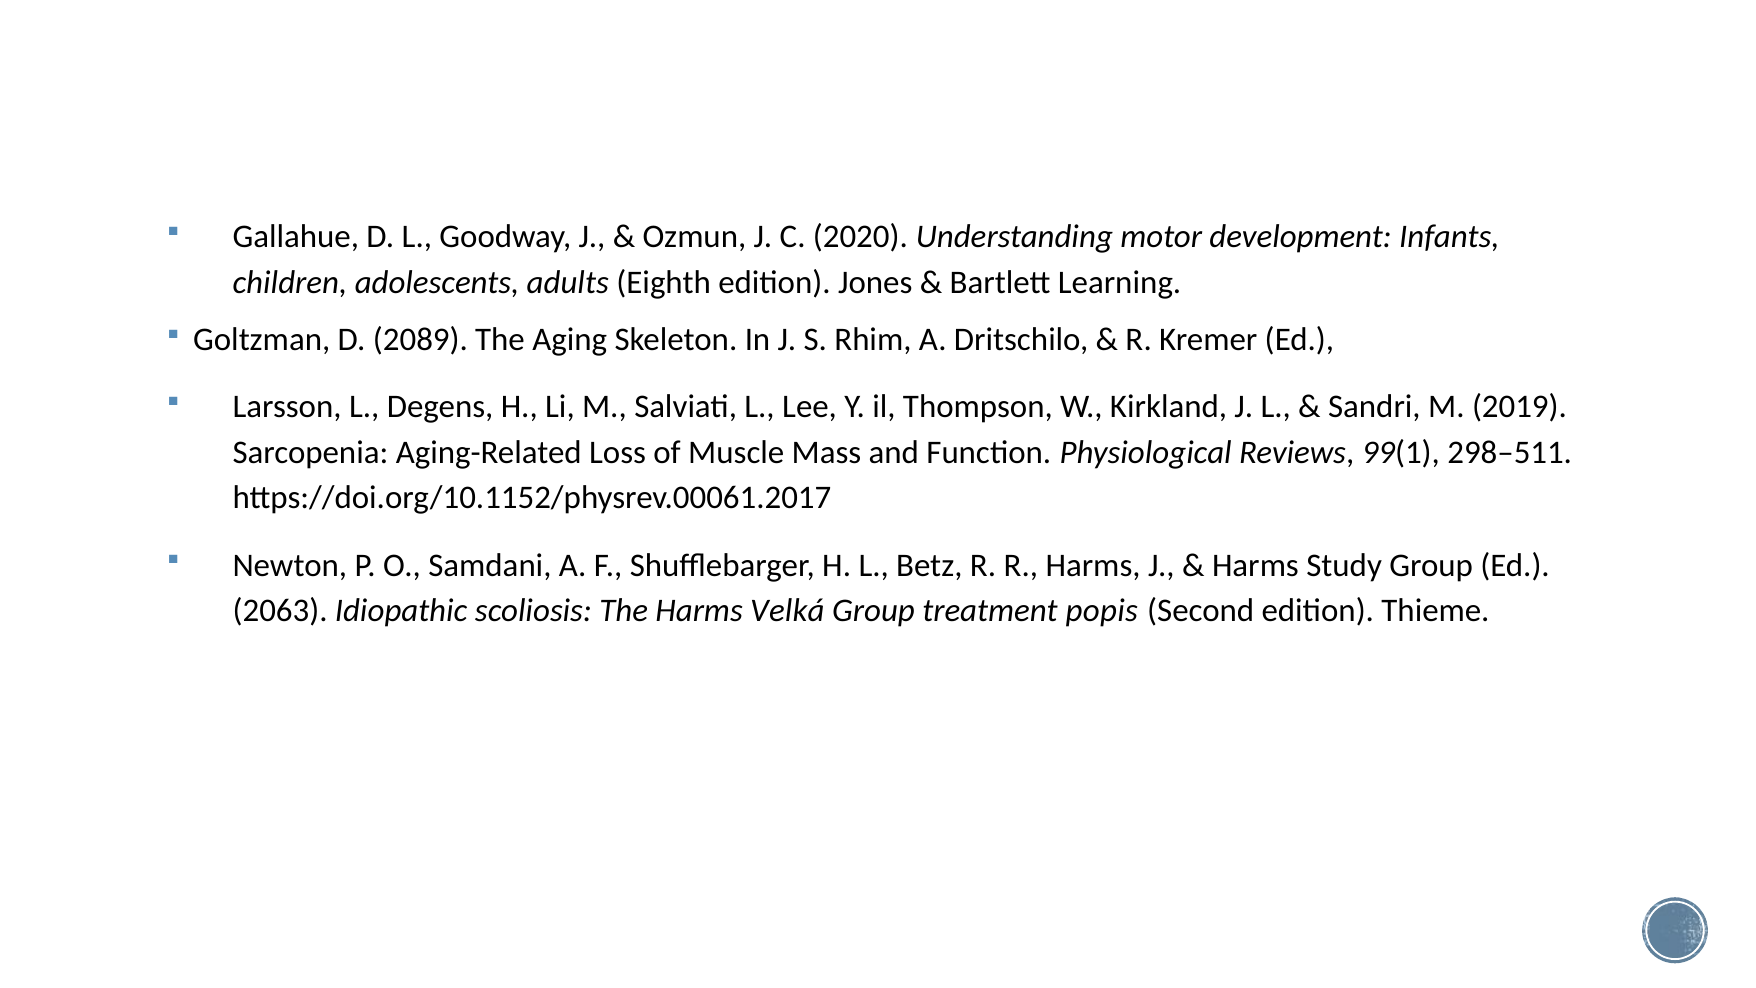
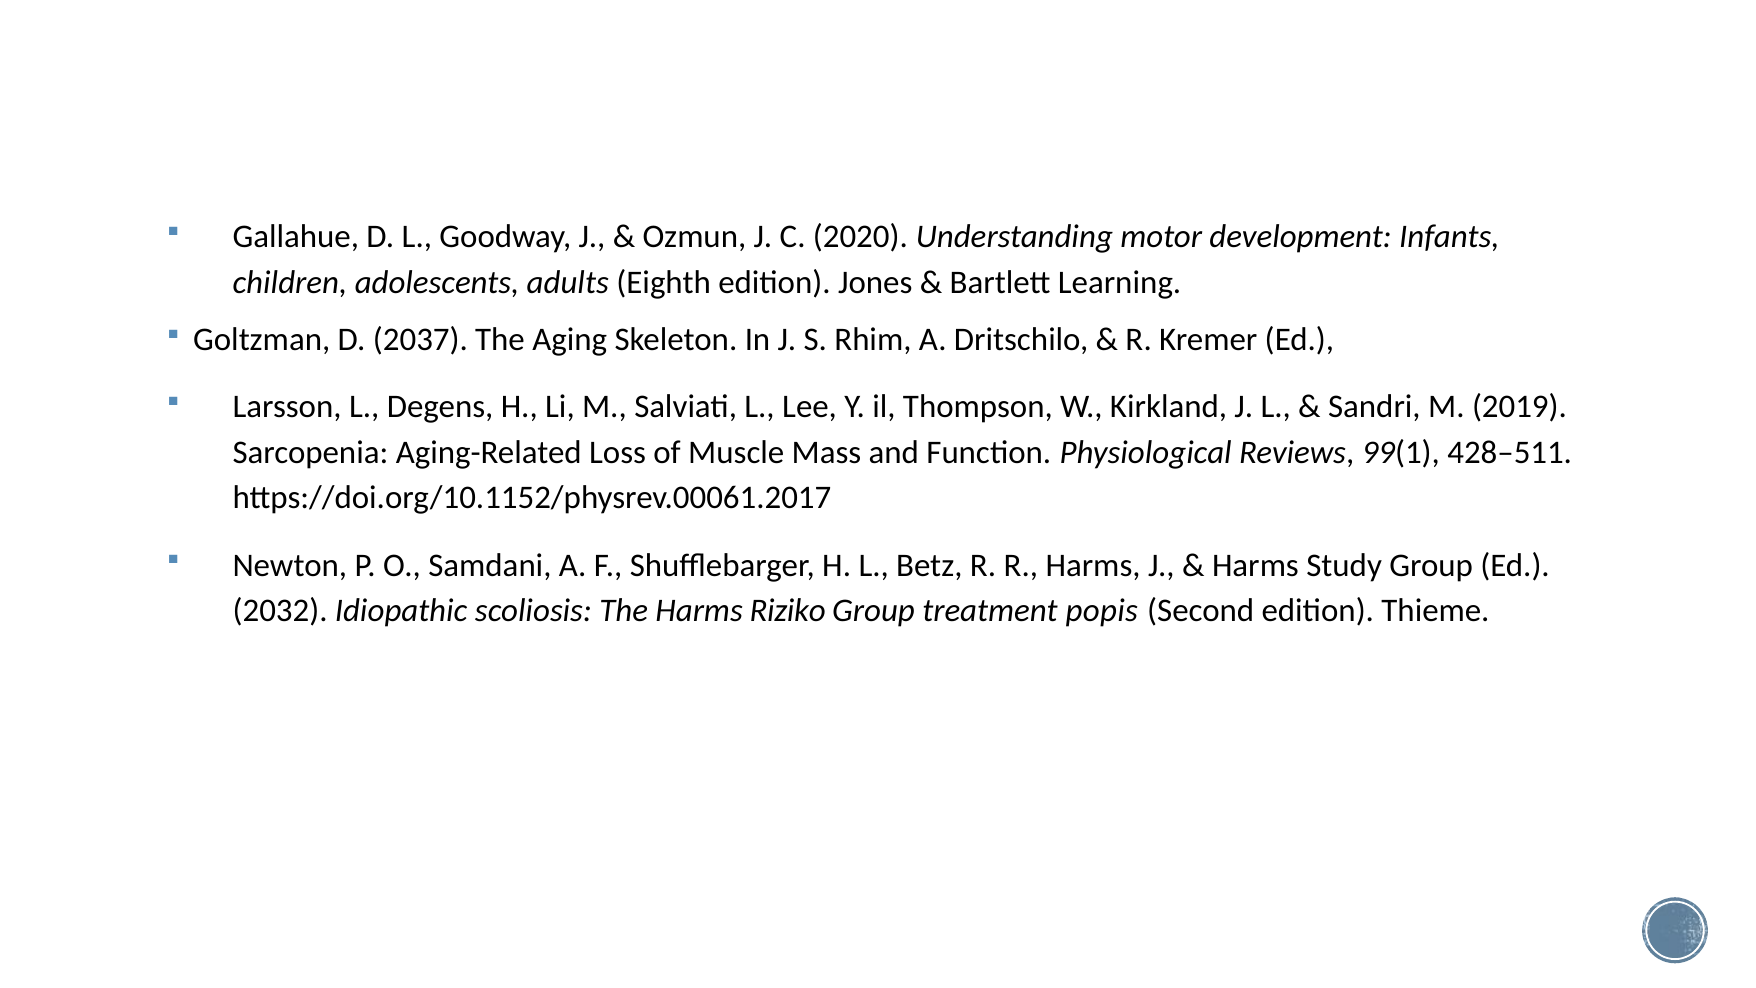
2089: 2089 -> 2037
298–511: 298–511 -> 428–511
2063: 2063 -> 2032
Velká: Velká -> Riziko
